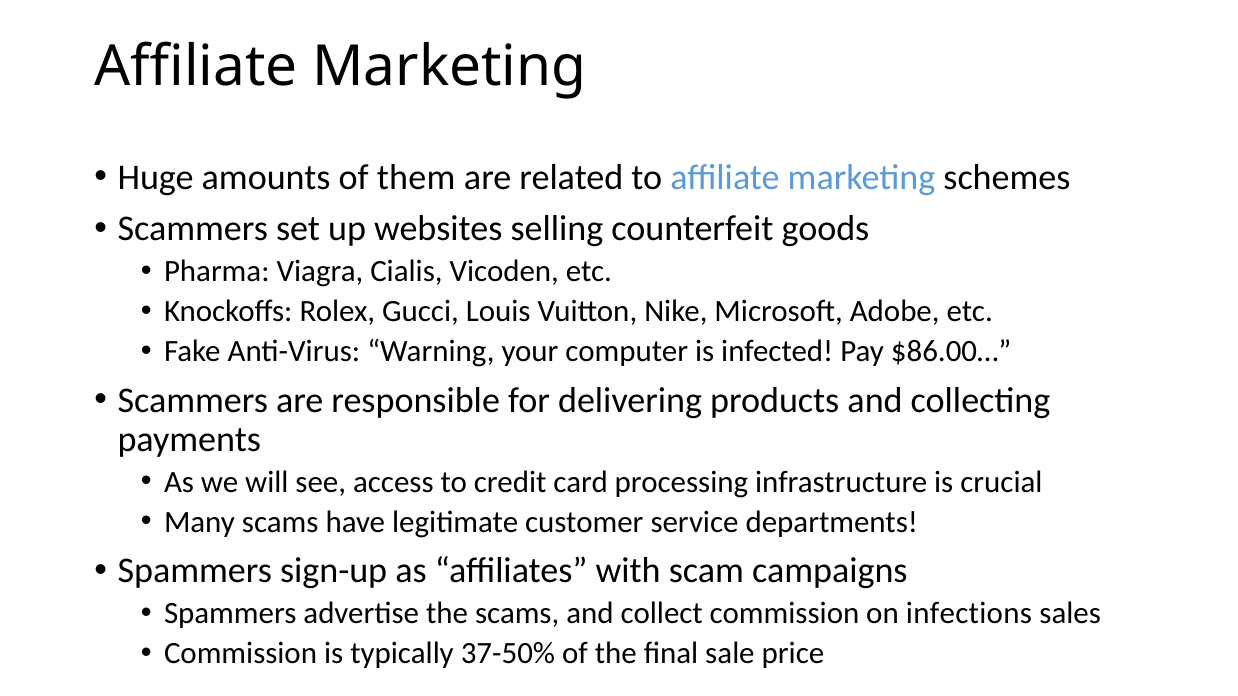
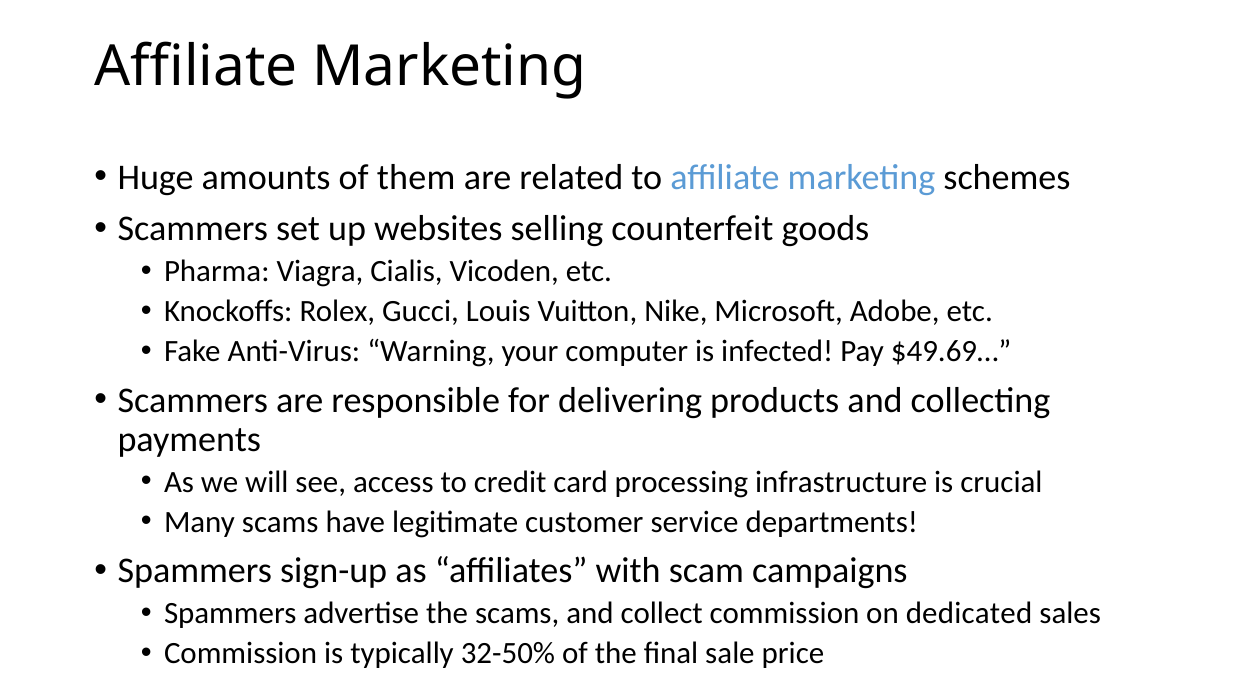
$86.00…: $86.00… -> $49.69…
infections: infections -> dedicated
37-50%: 37-50% -> 32-50%
